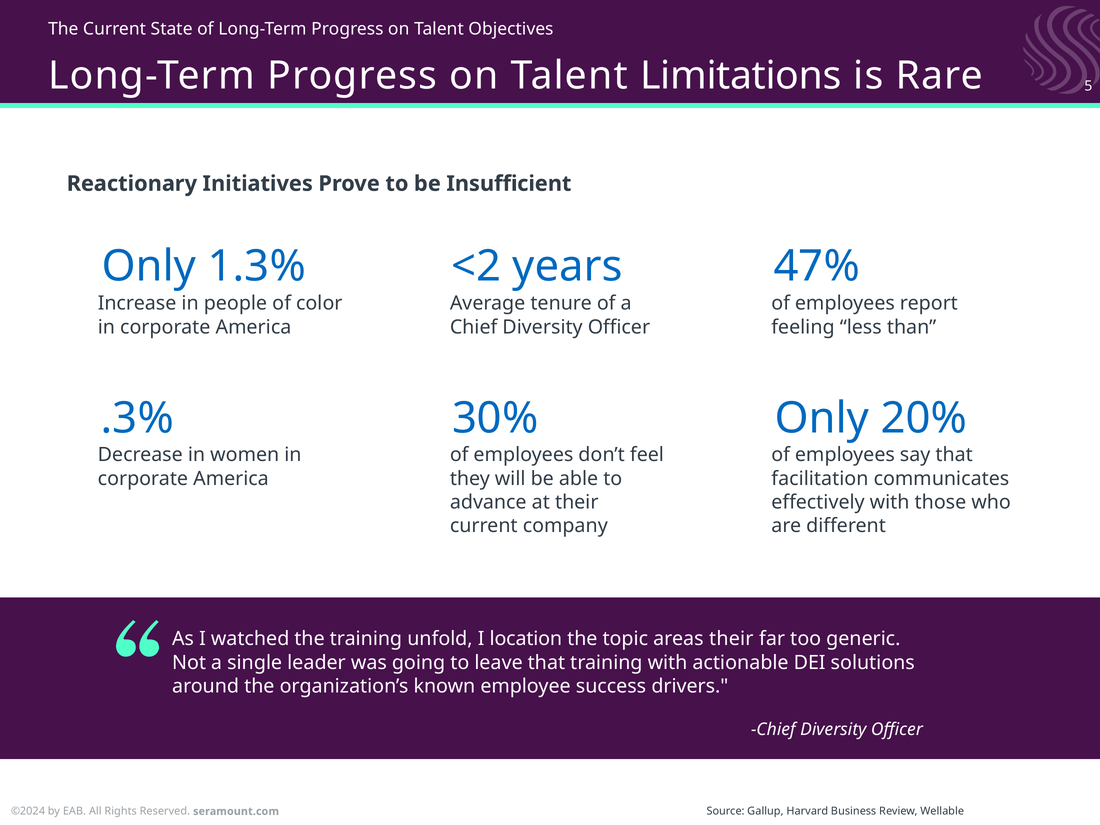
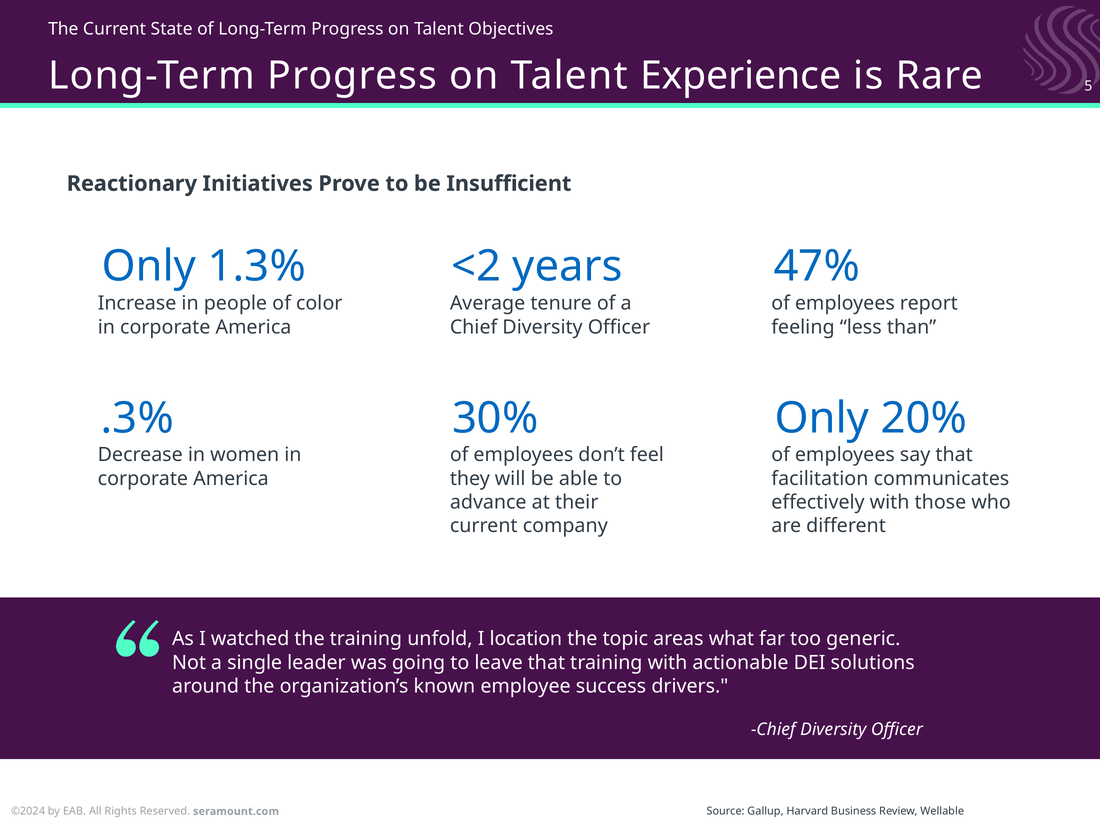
Limitations: Limitations -> Experience
areas their: their -> what
